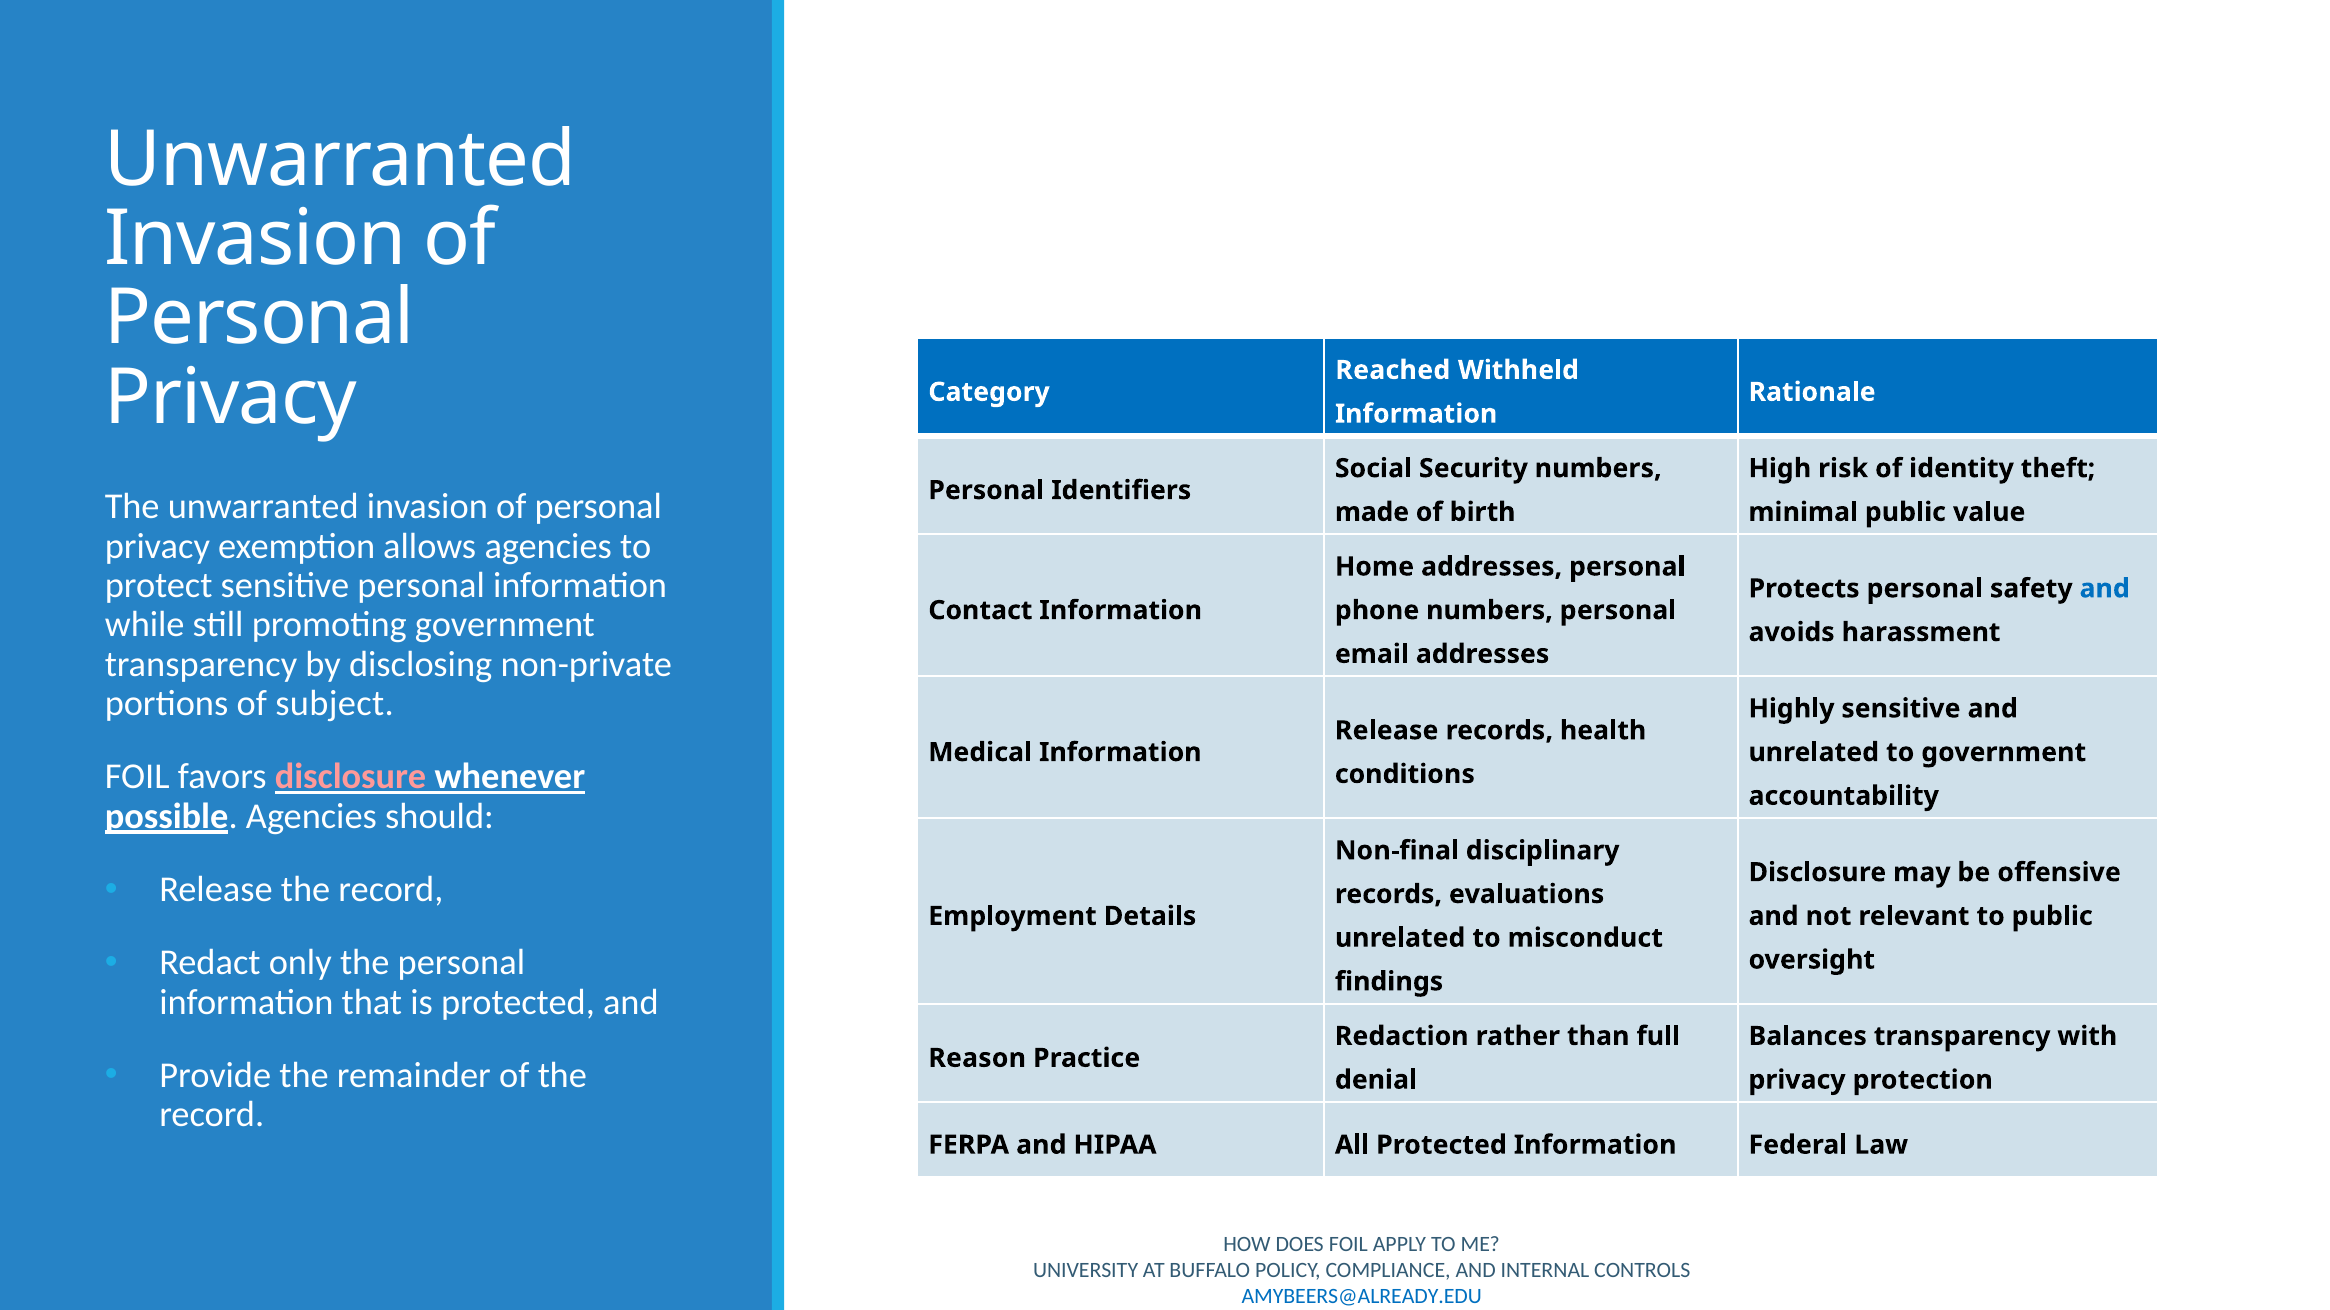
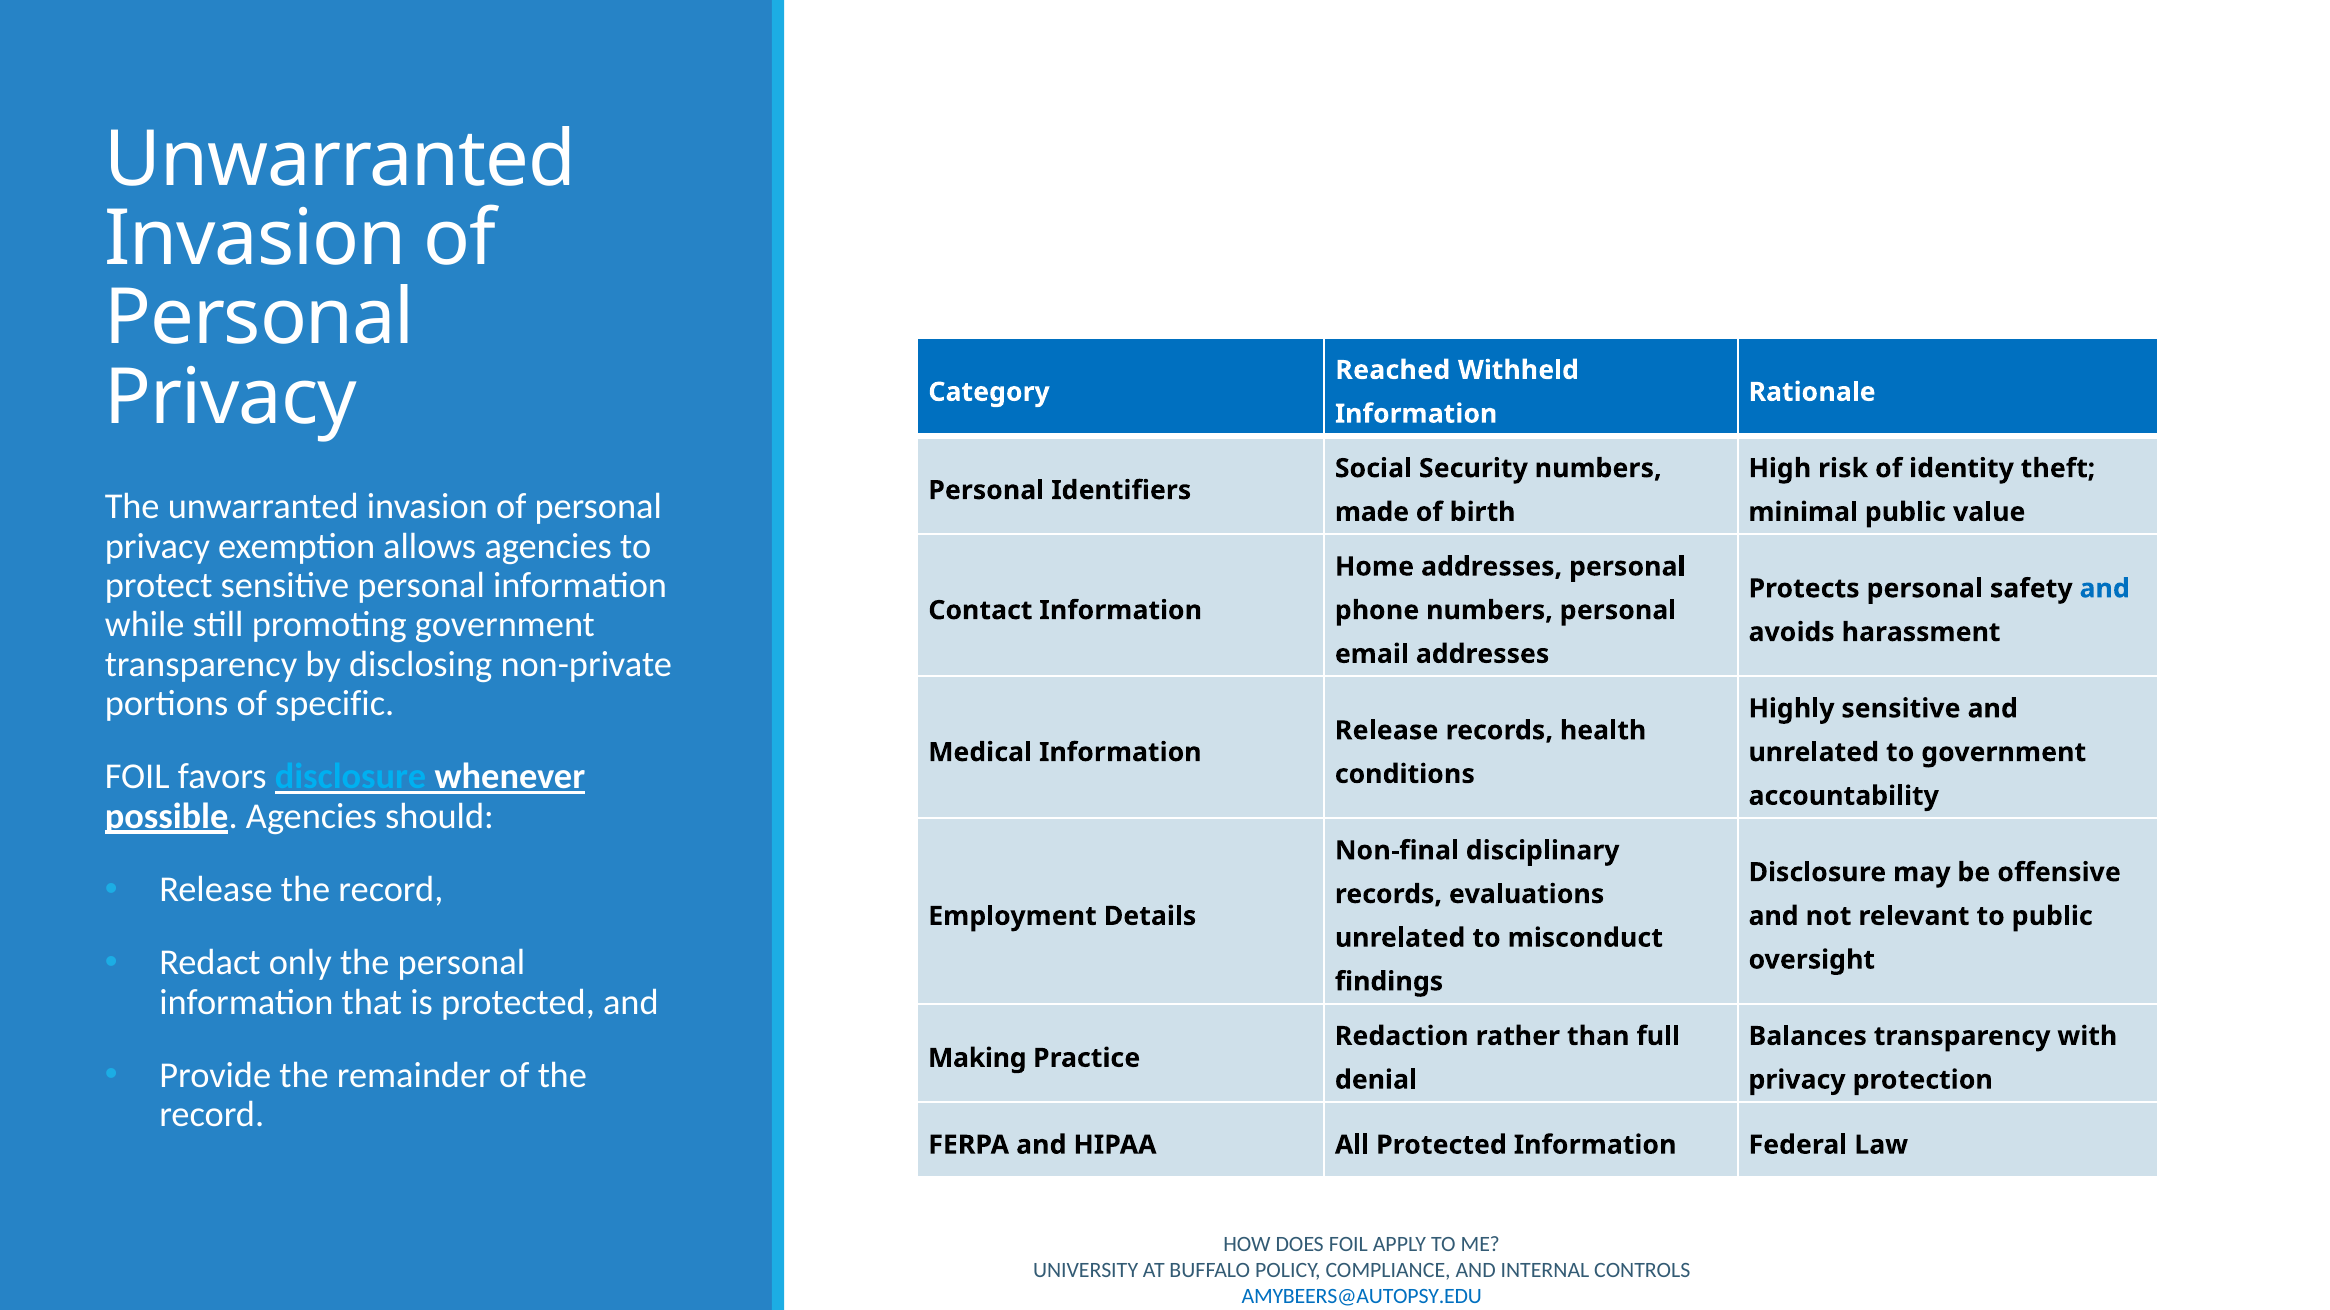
subject: subject -> specific
disclosure at (351, 777) colour: pink -> light blue
Reason: Reason -> Making
AMYBEERS@ALREADY.EDU: AMYBEERS@ALREADY.EDU -> AMYBEERS@AUTOPSY.EDU
